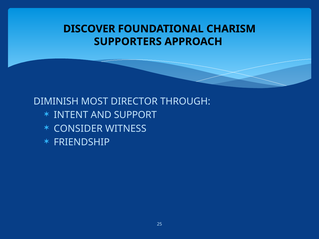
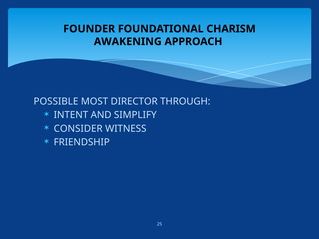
DISCOVER: DISCOVER -> FOUNDER
SUPPORTERS: SUPPORTERS -> AWAKENING
DIMINISH: DIMINISH -> POSSIBLE
SUPPORT: SUPPORT -> SIMPLIFY
